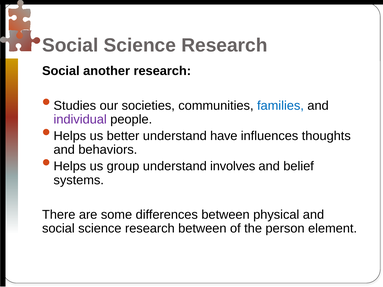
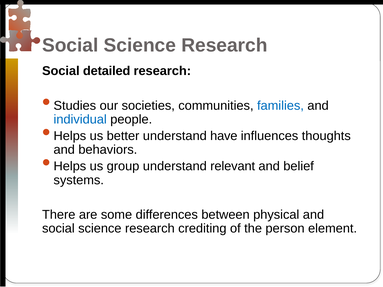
another: another -> detailed
individual colour: purple -> blue
involves: involves -> relevant
research between: between -> crediting
